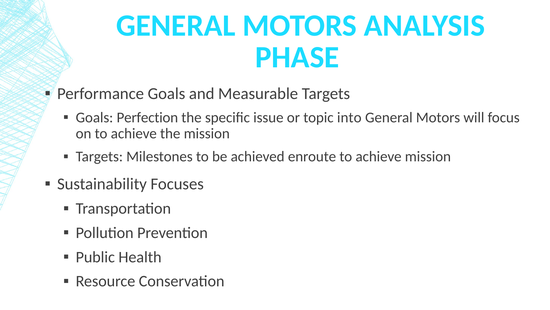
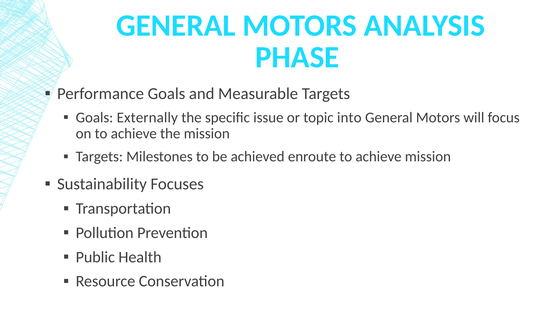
Perfection: Perfection -> Externally
